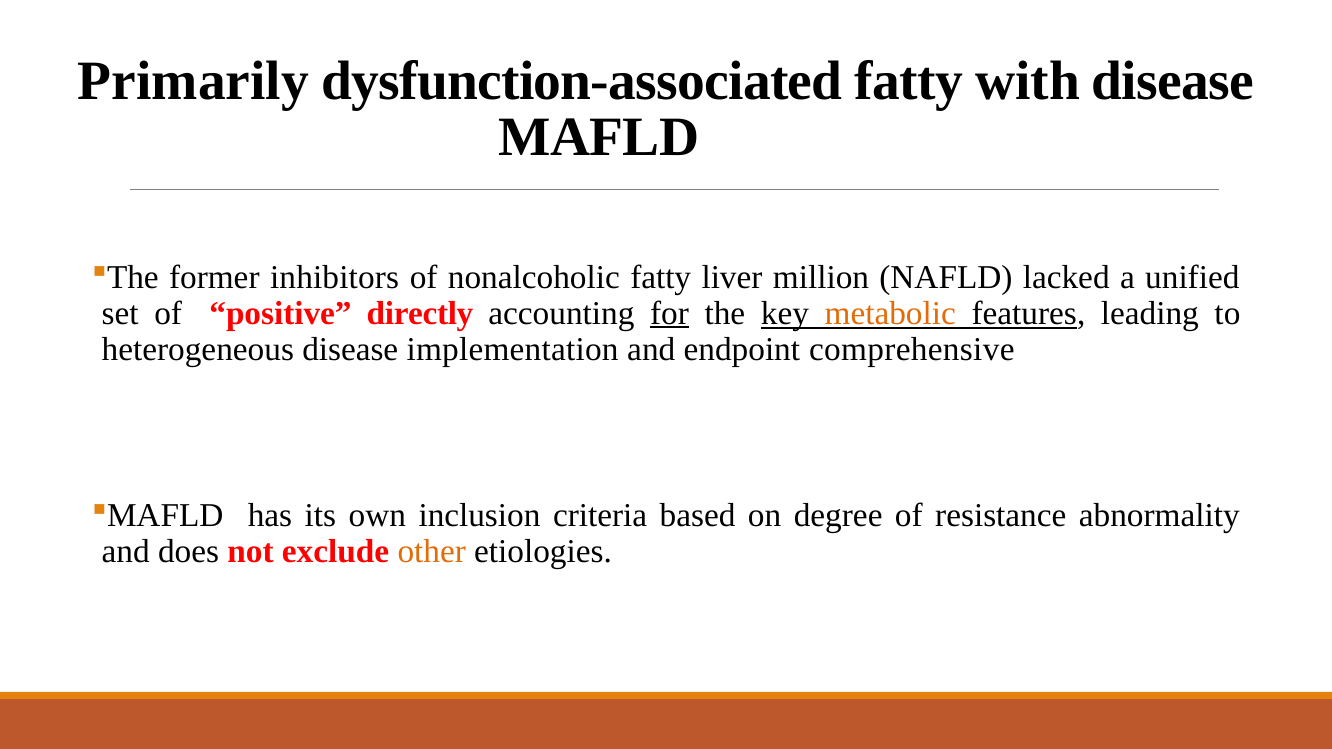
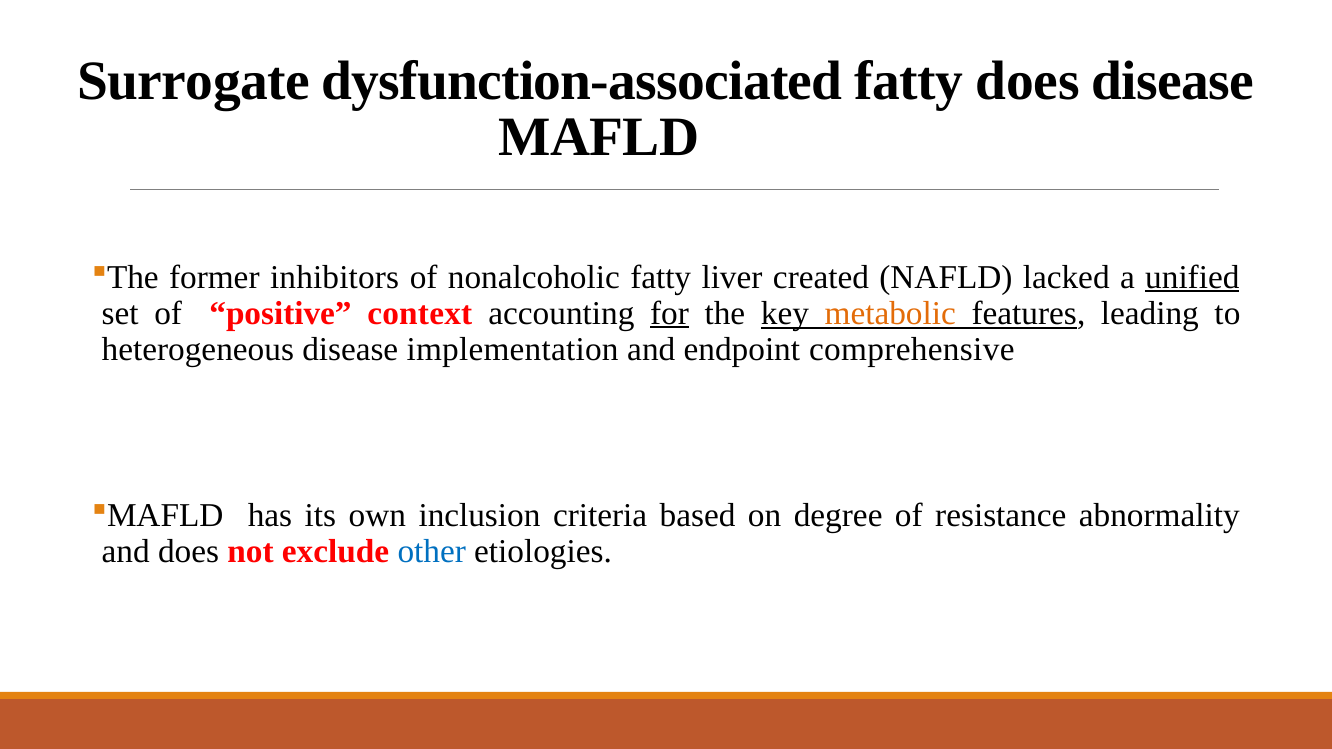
Primarily: Primarily -> Surrogate
fatty with: with -> does
million: million -> created
unified underline: none -> present
directly: directly -> context
other colour: orange -> blue
